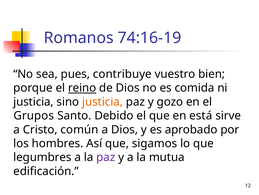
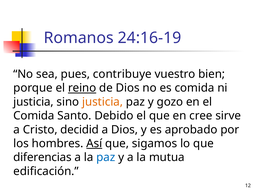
74:16-19: 74:16-19 -> 24:16-19
Grupos at (34, 115): Grupos -> Comida
está: está -> cree
común: común -> decidid
Así underline: none -> present
legumbres: legumbres -> diferencias
paz at (106, 157) colour: purple -> blue
